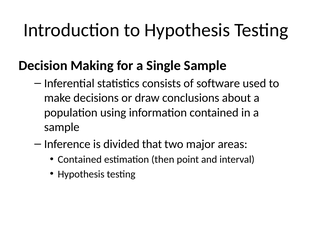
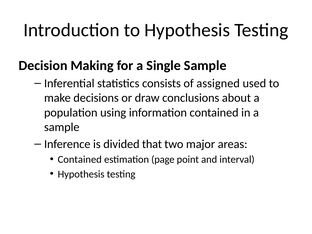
software: software -> assigned
then: then -> page
